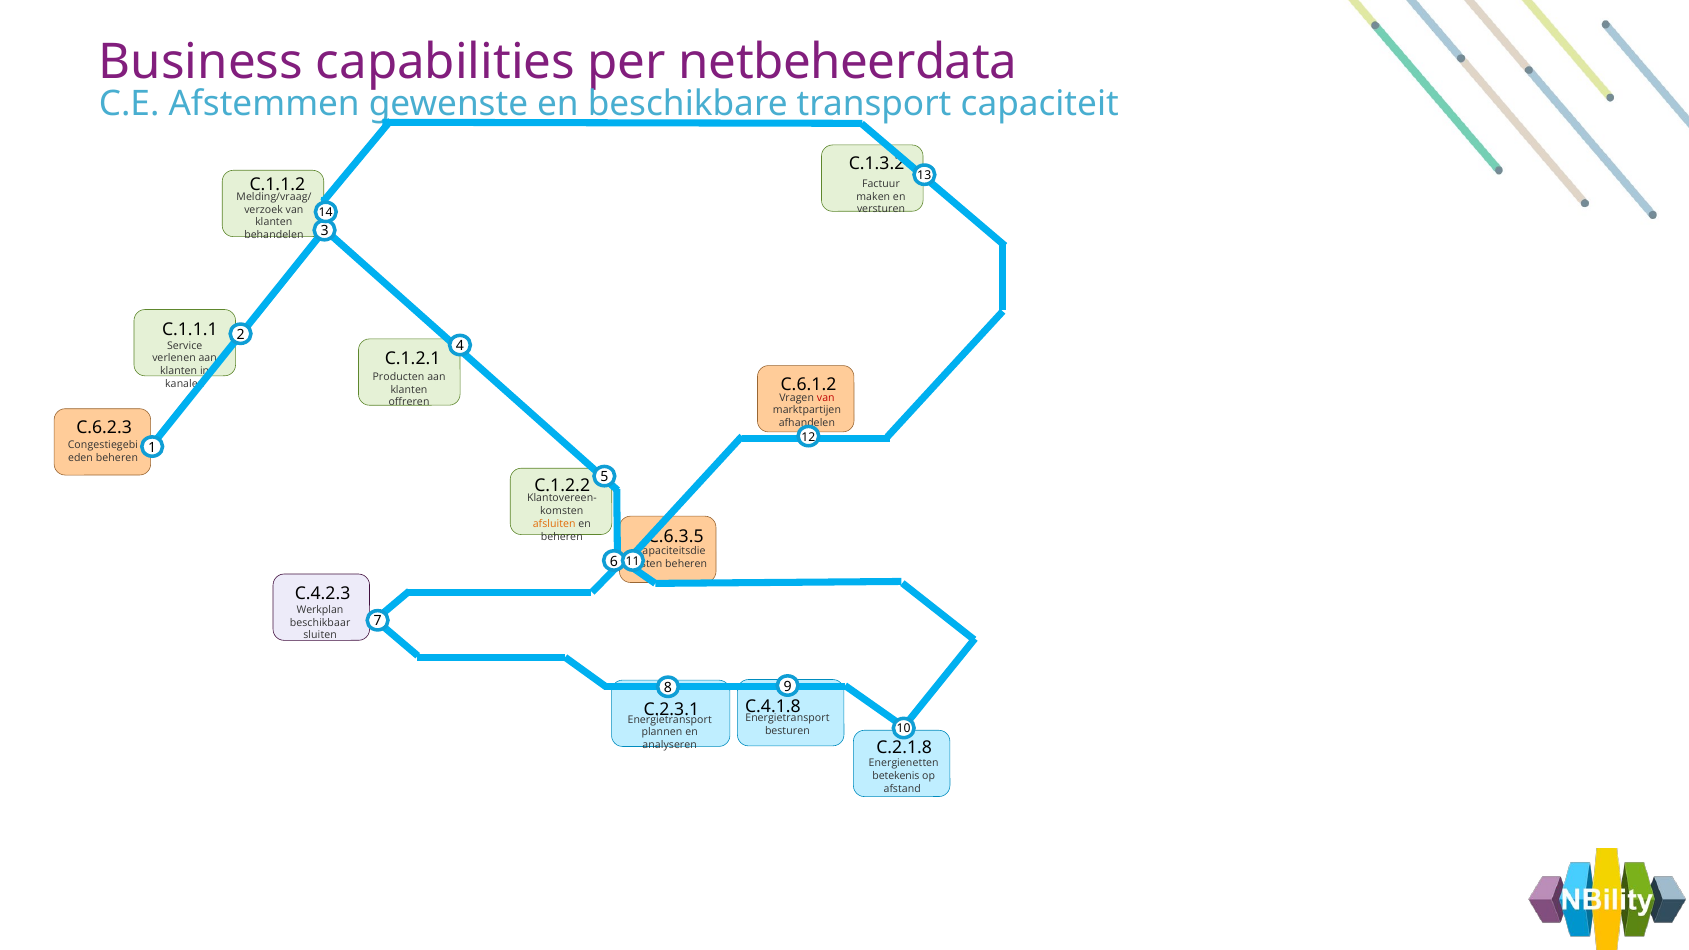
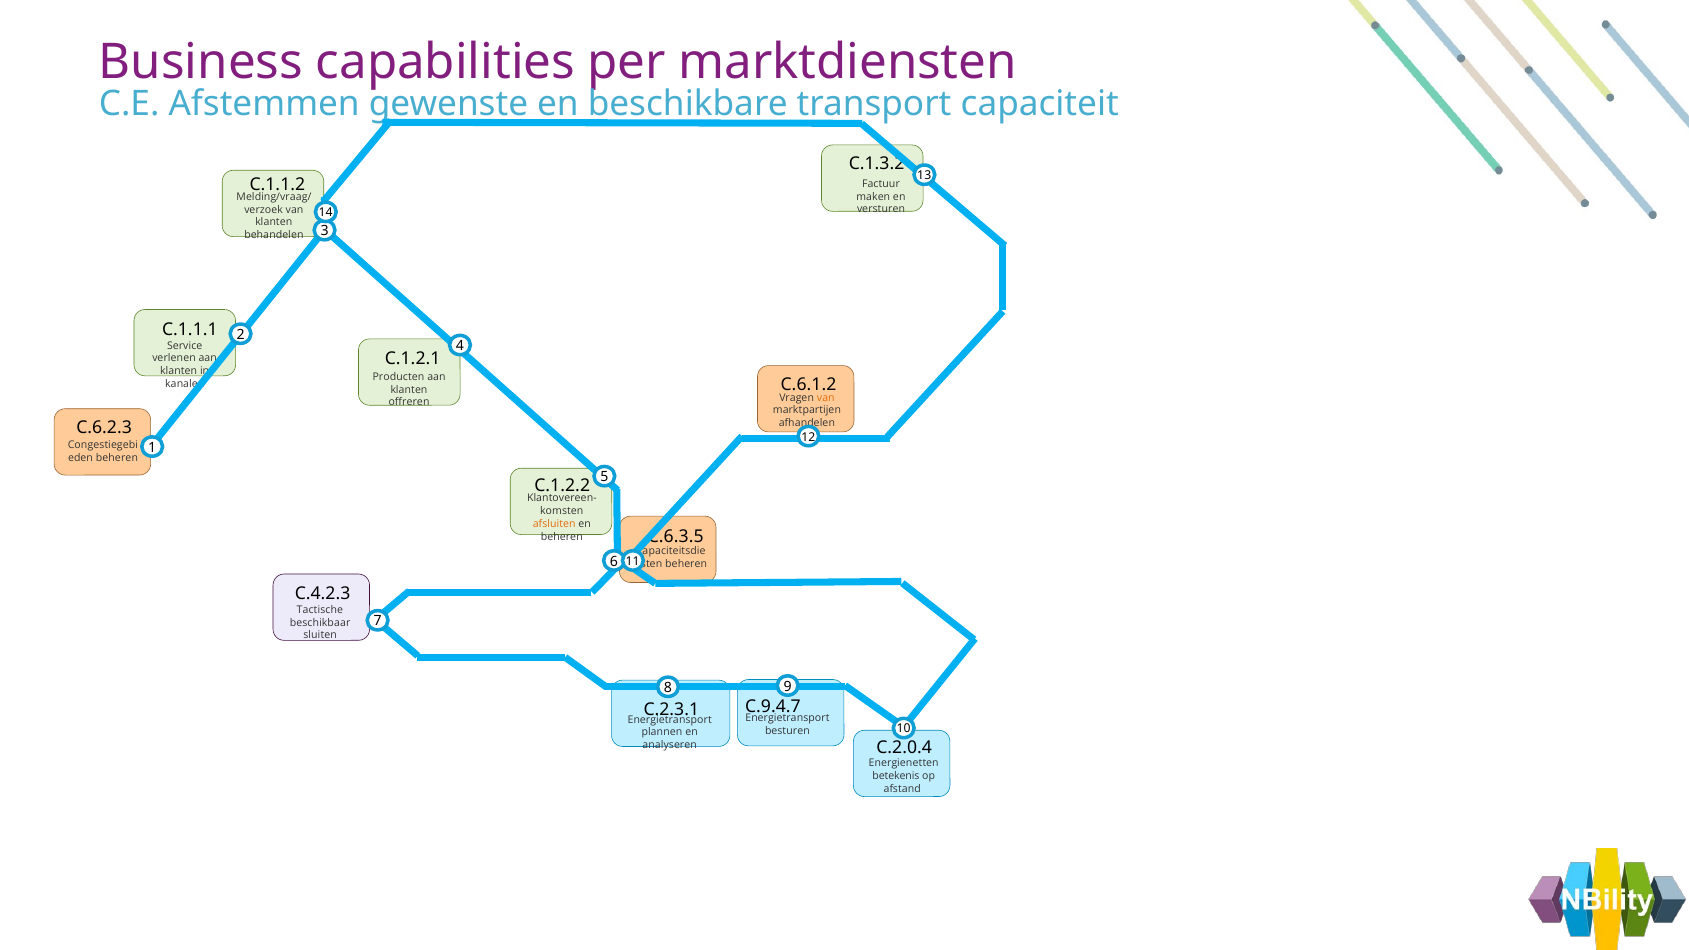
netbeheerdata: netbeheerdata -> marktdiensten
van at (826, 398) colour: red -> orange
Werkplan: Werkplan -> Tactische
C.4.1.8: C.4.1.8 -> C.9.4.7
C.2.1.8: C.2.1.8 -> C.2.0.4
